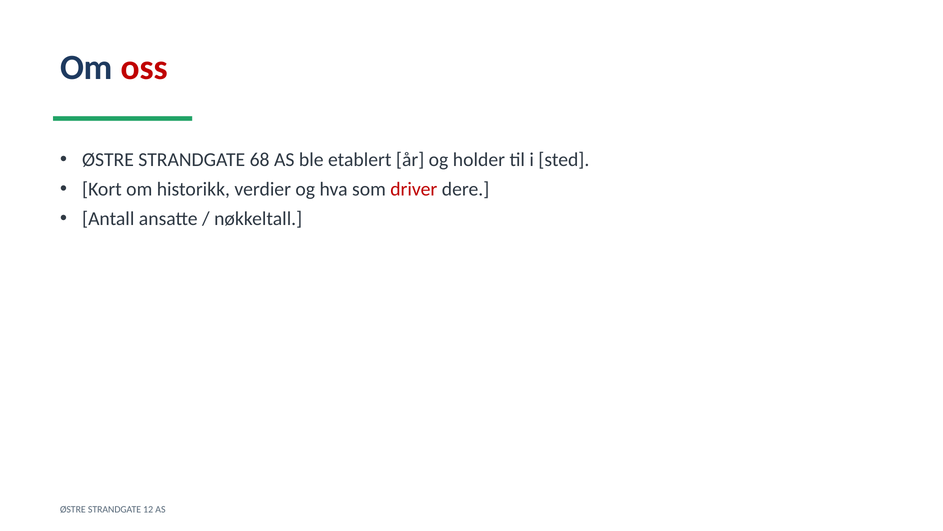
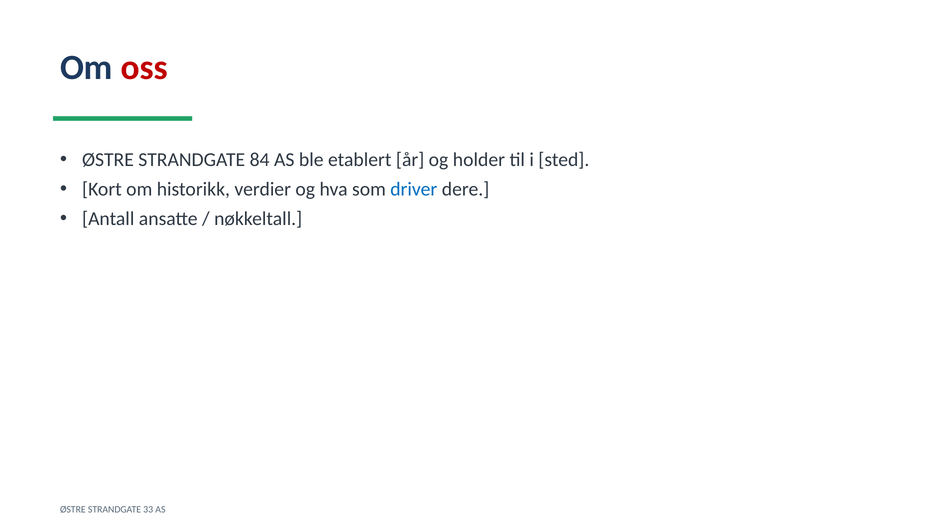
68: 68 -> 84
driver colour: red -> blue
12: 12 -> 33
